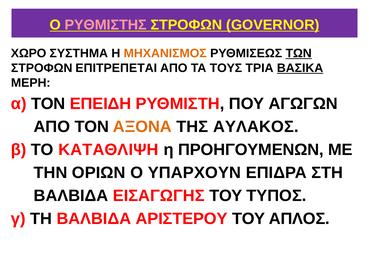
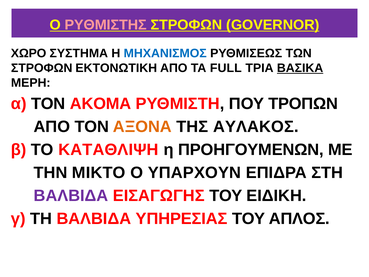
ΜΗΧΑΝΙΣΜΟΣ colour: orange -> blue
ΤΩΝ underline: present -> none
ΕΠΙΤΡΕΠΕΤΑΙ: ΕΠΙΤΡΕΠΕΤΑΙ -> ΕΚΤΟΝΩΤΙΚΗ
ΤΟΥΣ: ΤΟΥΣ -> FULL
ΕΠΕΙΔΗ: ΕΠΕΙΔΗ -> ΑΚΟΜΑ
ΑΓΩΓΩΝ: ΑΓΩΓΩΝ -> ΤΡΟΠΩΝ
ΟΡΙΩΝ: ΟΡΙΩΝ -> ΜΙΚΤΟ
ΒΑΛΒΙΔΑ at (71, 196) colour: black -> purple
ΤΥΠΟΣ: ΤΥΠΟΣ -> ΕΙΔΙΚΗ
ΑΡΙΣΤΕΡΟΥ: ΑΡΙΣΤΕΡΟΥ -> ΥΠΗΡΕΣΙΑΣ
